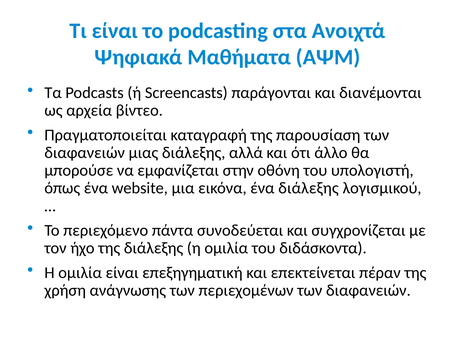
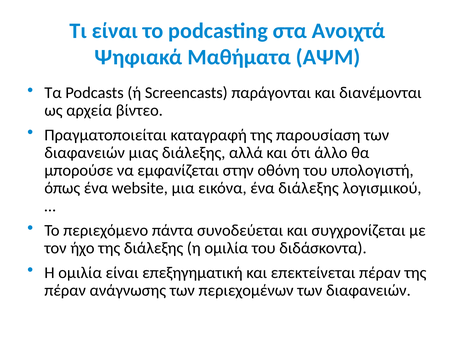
χρήση at (65, 291): χρήση -> πέραν
